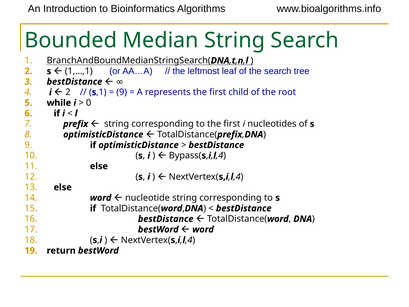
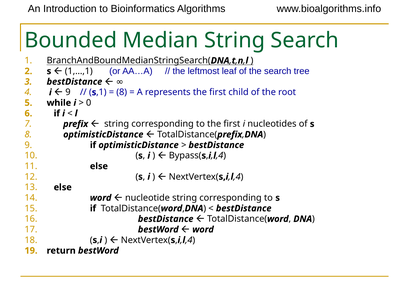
2 at (68, 92): 2 -> 9
9 at (122, 92): 9 -> 8
